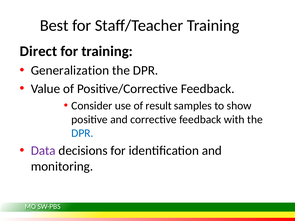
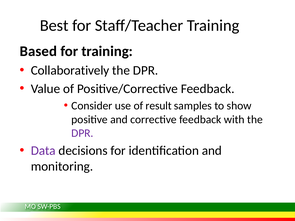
Direct: Direct -> Based
Generalization: Generalization -> Collaboratively
DPR at (82, 133) colour: blue -> purple
